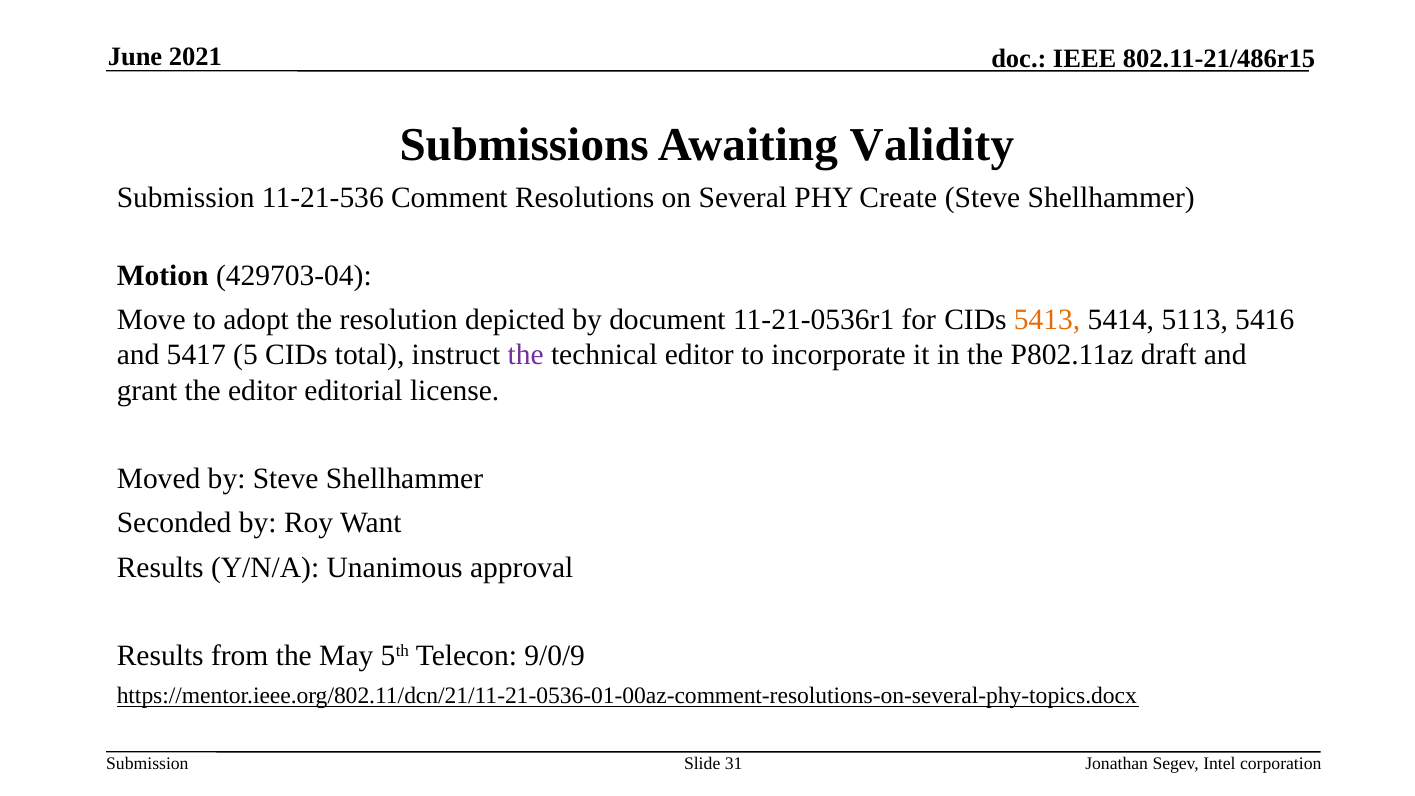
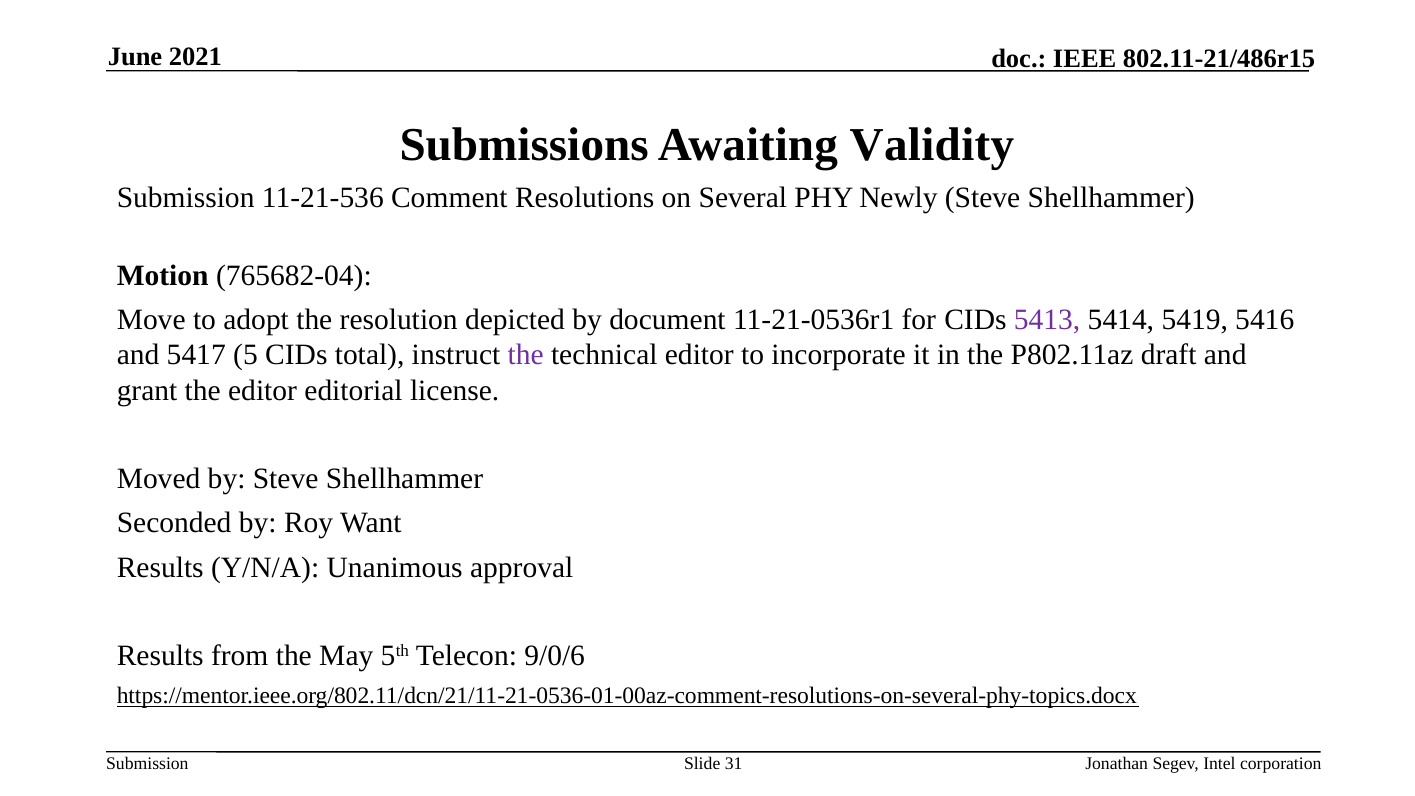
Create: Create -> Newly
429703-04: 429703-04 -> 765682-04
5413 colour: orange -> purple
5113: 5113 -> 5419
9/0/9: 9/0/9 -> 9/0/6
